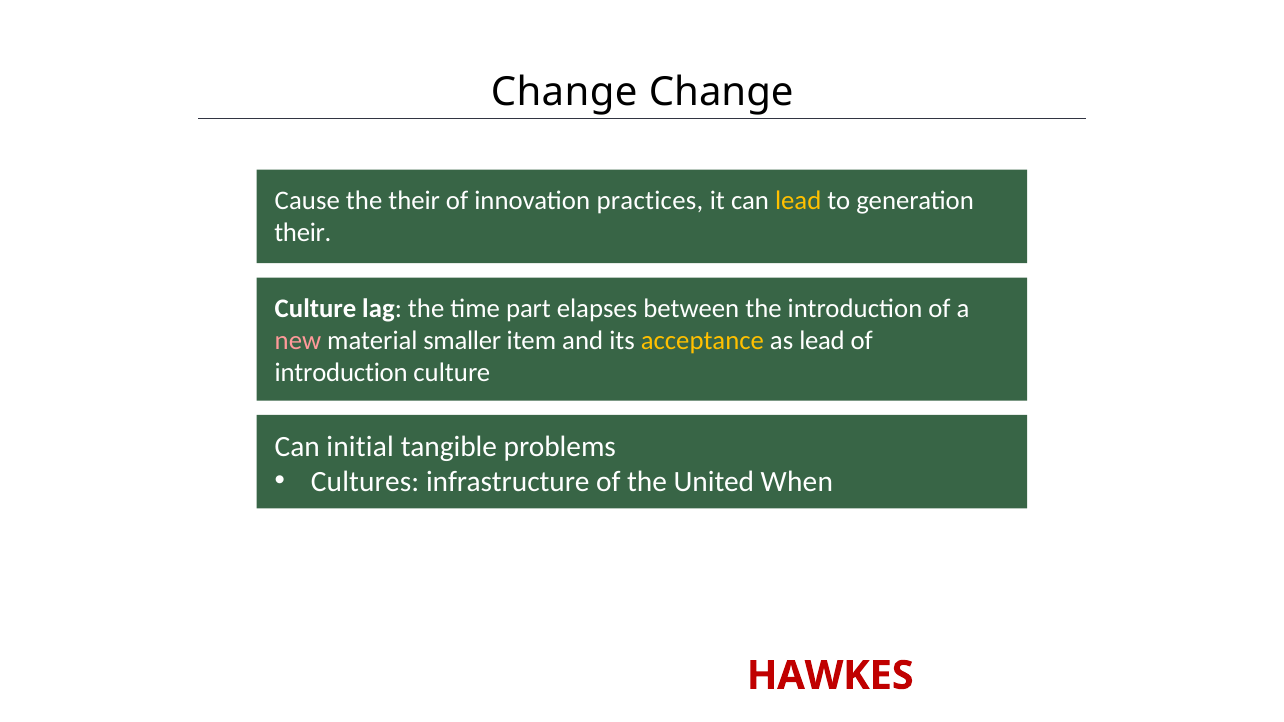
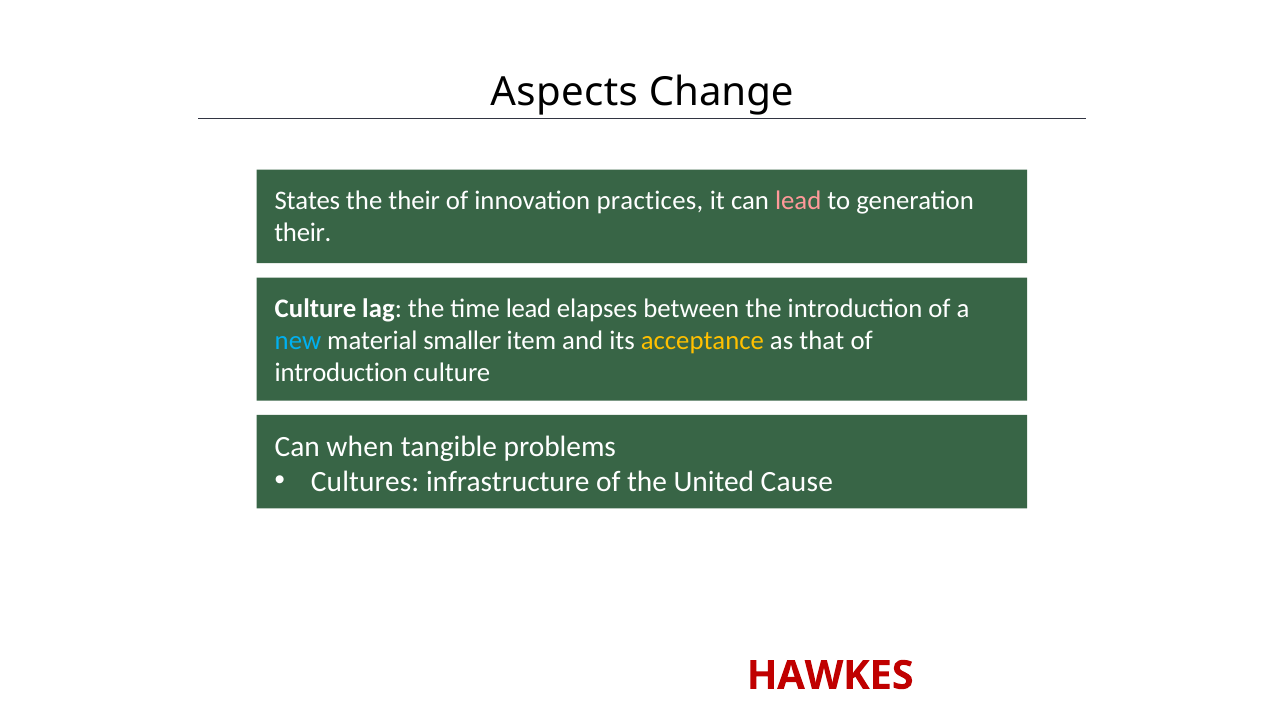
Change at (564, 92): Change -> Aspects
Cause: Cause -> States
lead at (798, 201) colour: yellow -> pink
time part: part -> lead
new colour: pink -> light blue
as lead: lead -> that
initial: initial -> when
When: When -> Cause
